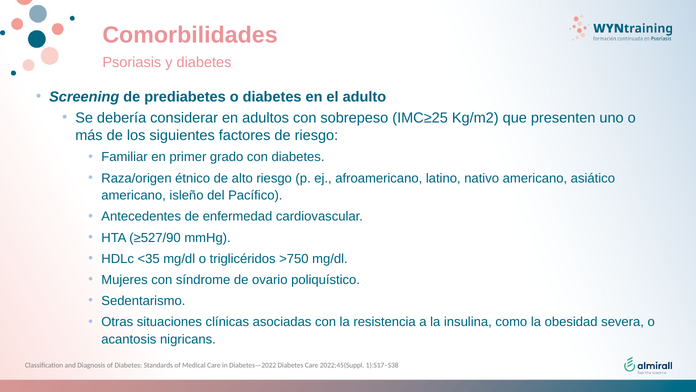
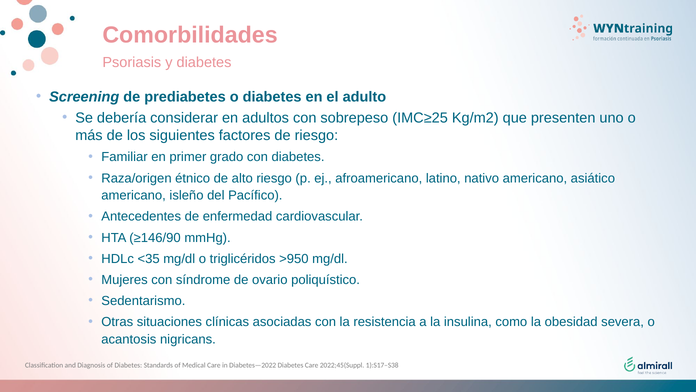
≥527/90: ≥527/90 -> ≥146/90
>750: >750 -> >950
